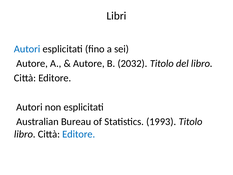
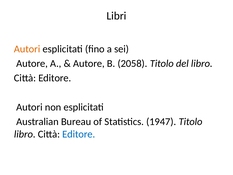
Autori at (27, 49) colour: blue -> orange
2032: 2032 -> 2058
1993: 1993 -> 1947
